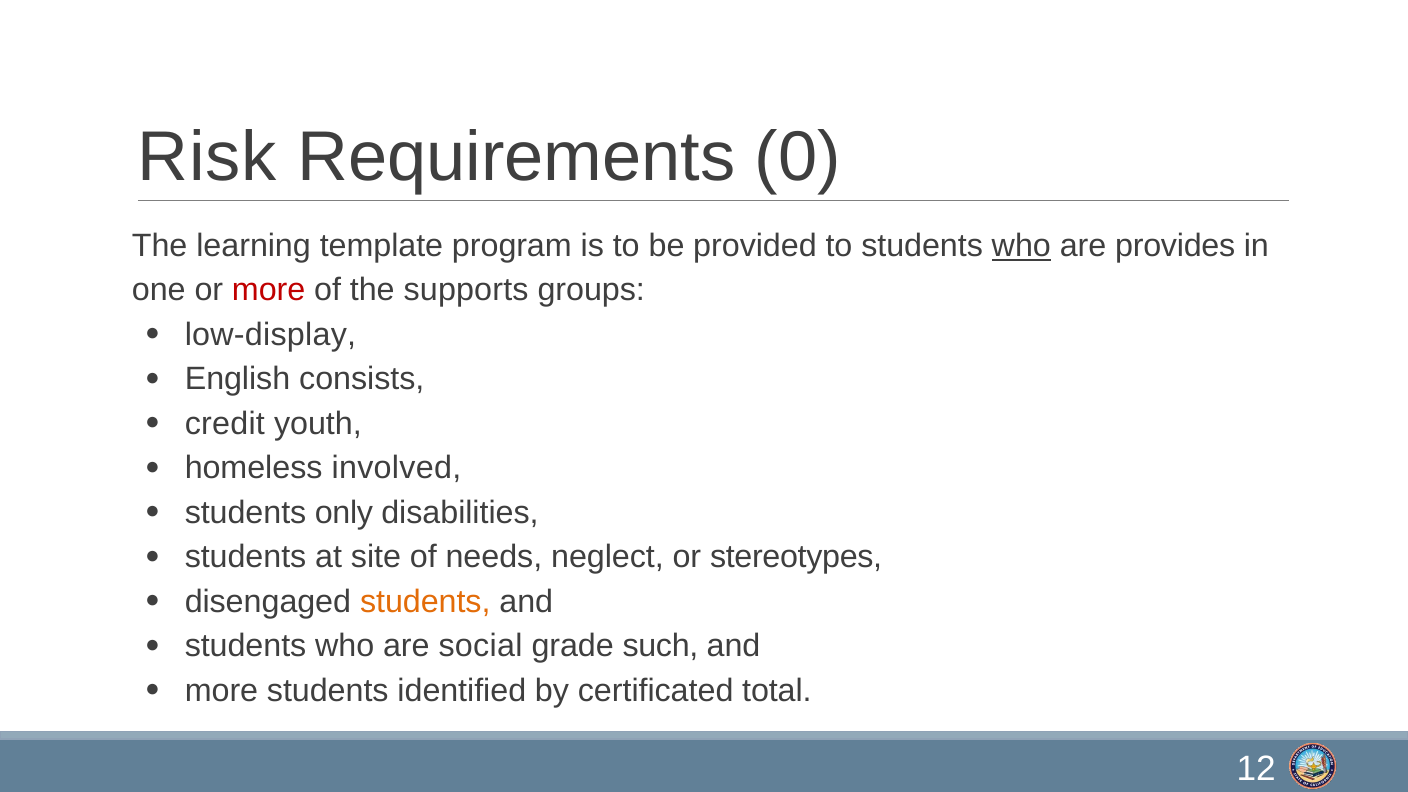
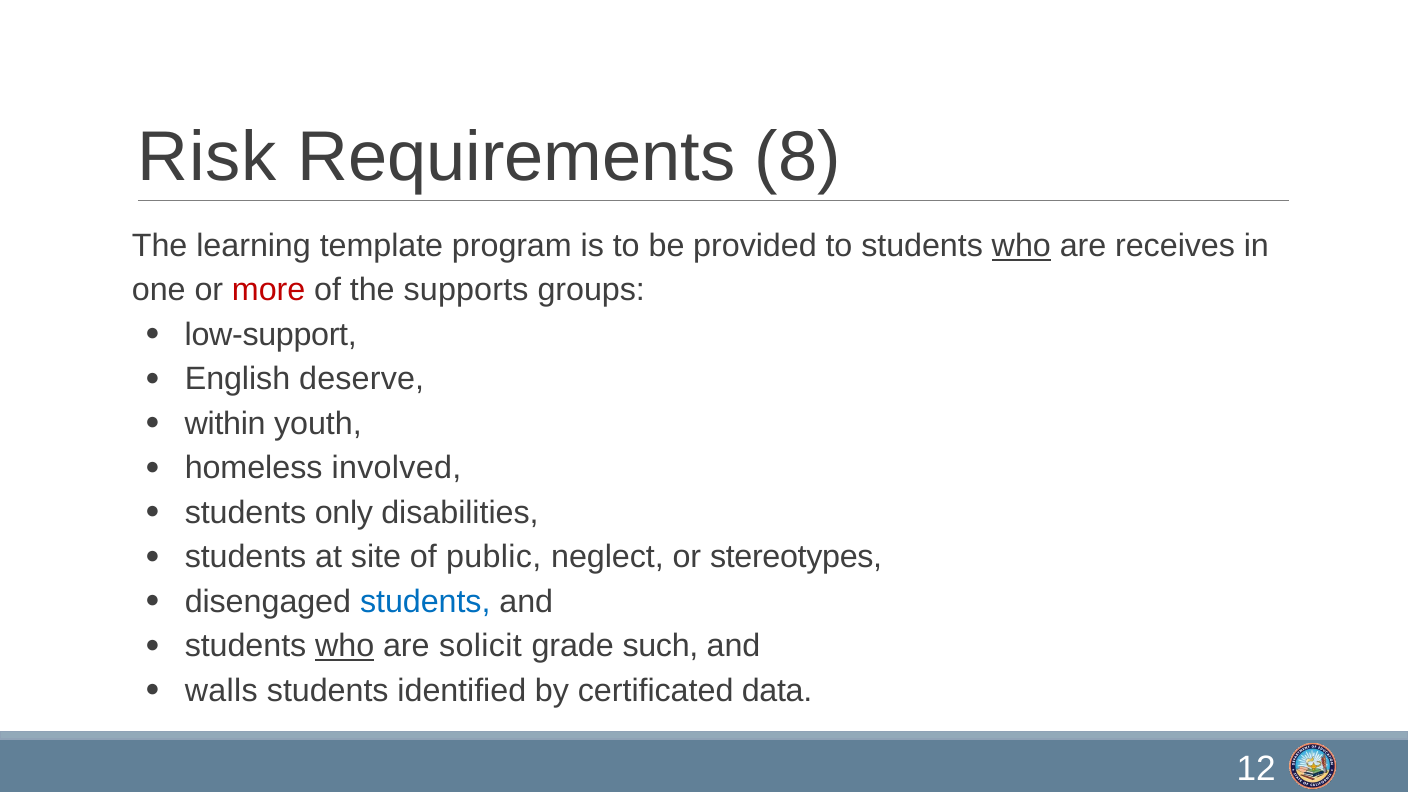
0: 0 -> 8
provides: provides -> receives
low-display: low-display -> low-support
consists: consists -> deserve
credit: credit -> within
needs: needs -> public
students at (425, 602) colour: orange -> blue
who at (345, 646) underline: none -> present
social: social -> solicit
more at (221, 691): more -> walls
total: total -> data
